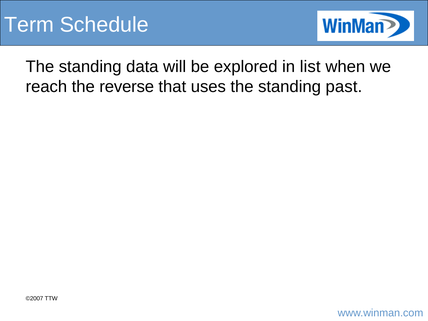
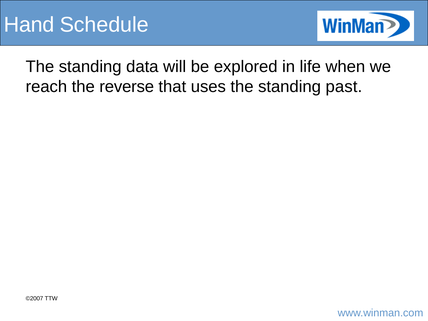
Term: Term -> Hand
list: list -> life
